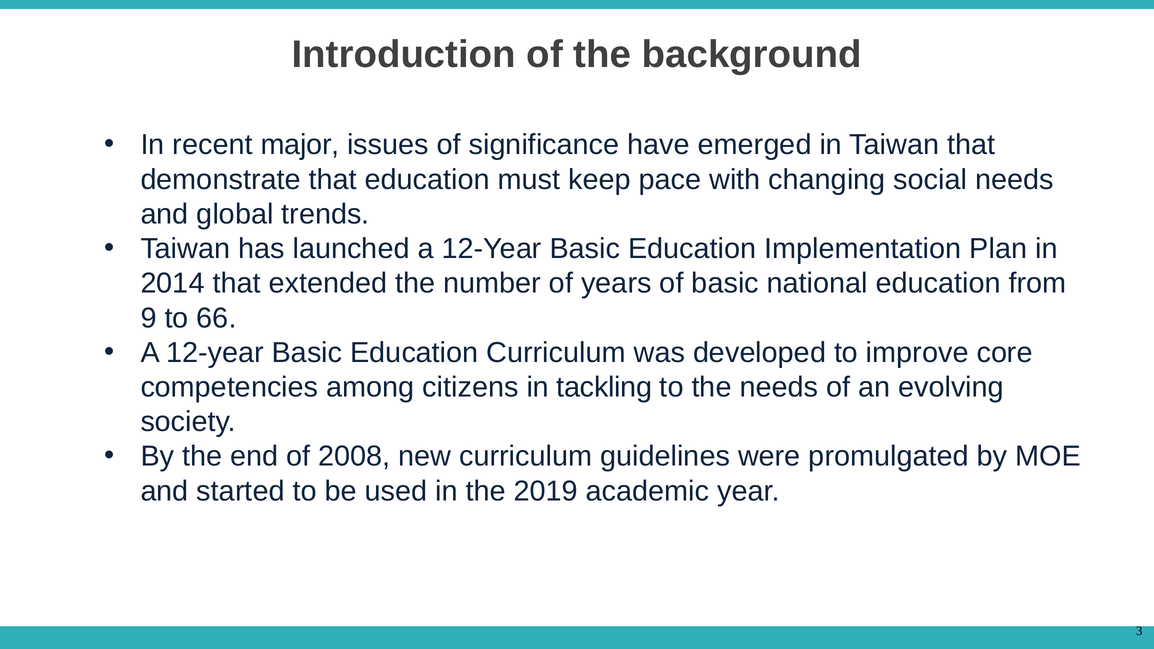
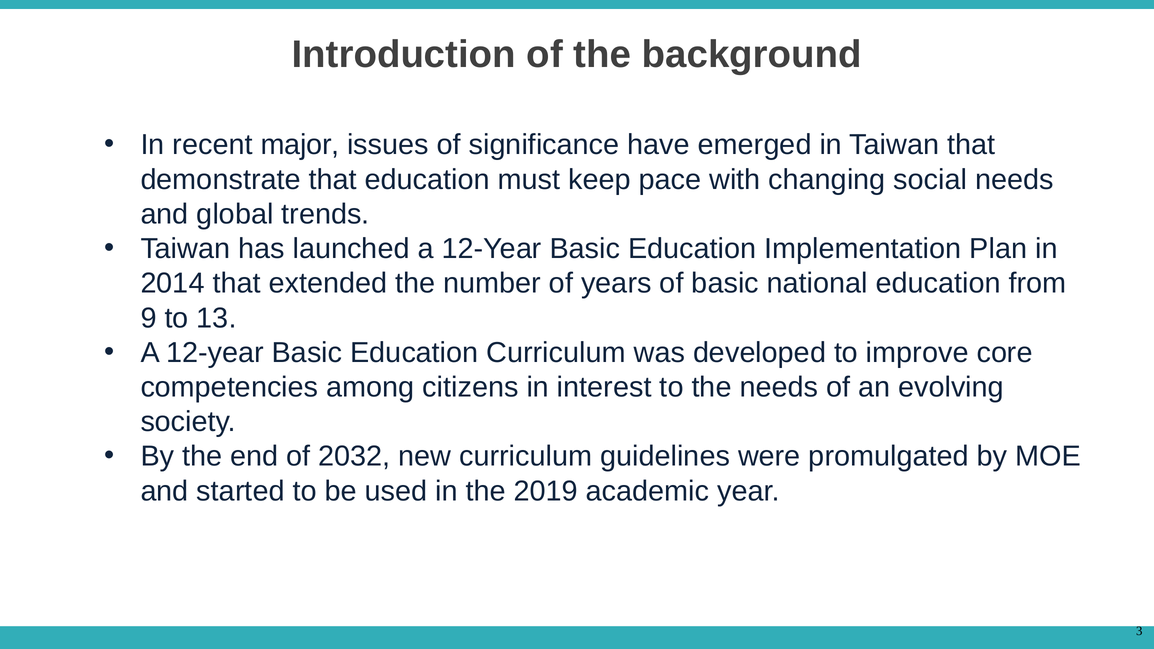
66: 66 -> 13
tackling: tackling -> interest
2008: 2008 -> 2032
